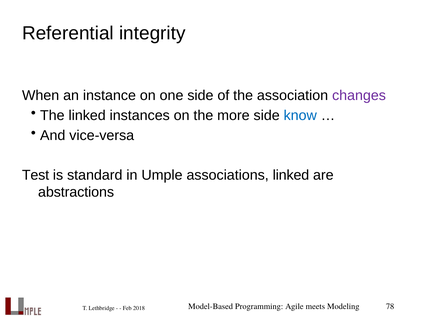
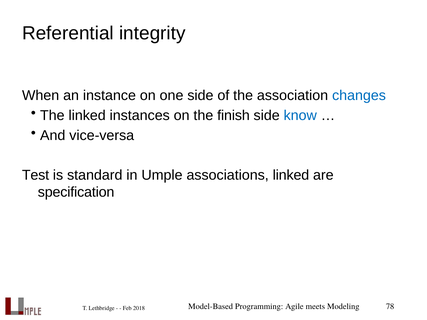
changes colour: purple -> blue
more: more -> finish
abstractions: abstractions -> specification
